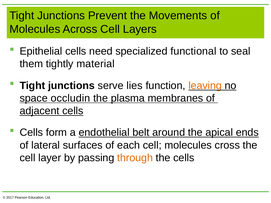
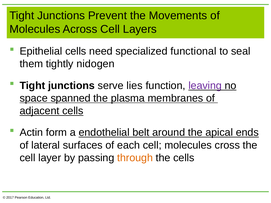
material: material -> nidogen
leaving colour: orange -> purple
occludin: occludin -> spanned
Cells at (31, 133): Cells -> Actin
